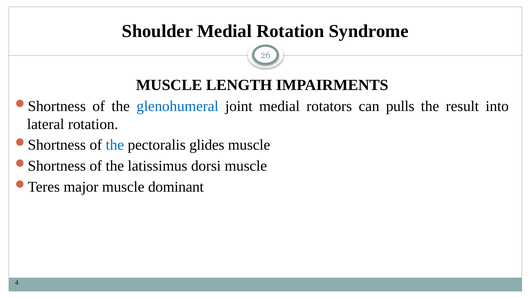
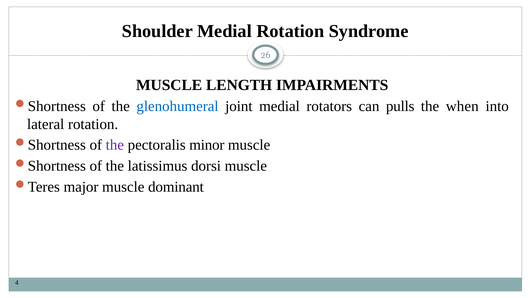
result: result -> when
the at (115, 145) colour: blue -> purple
glides: glides -> minor
